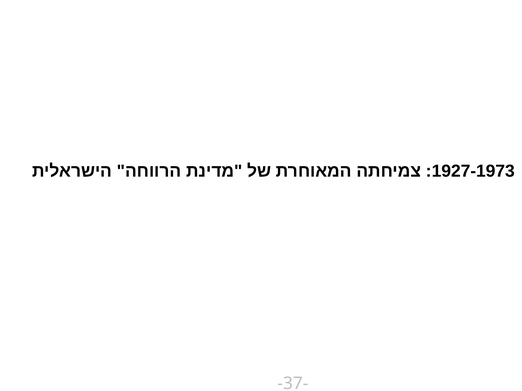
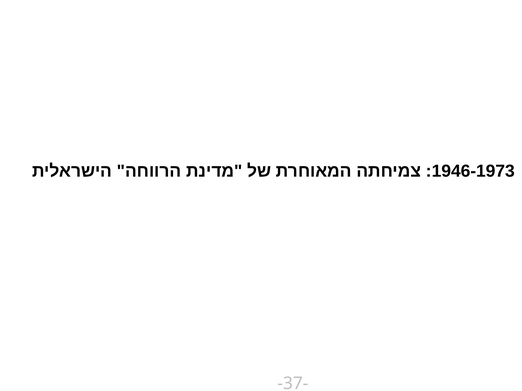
1927-1973: 1927-1973 -> 1946-1973
